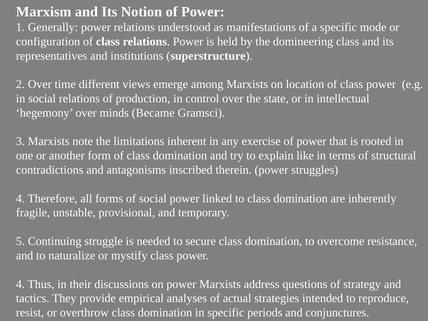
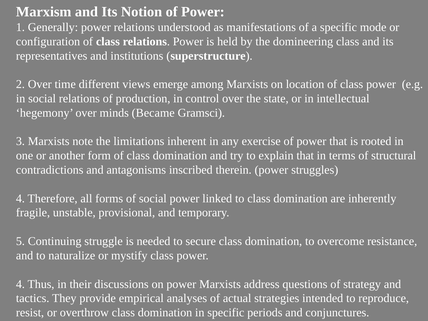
explain like: like -> that
